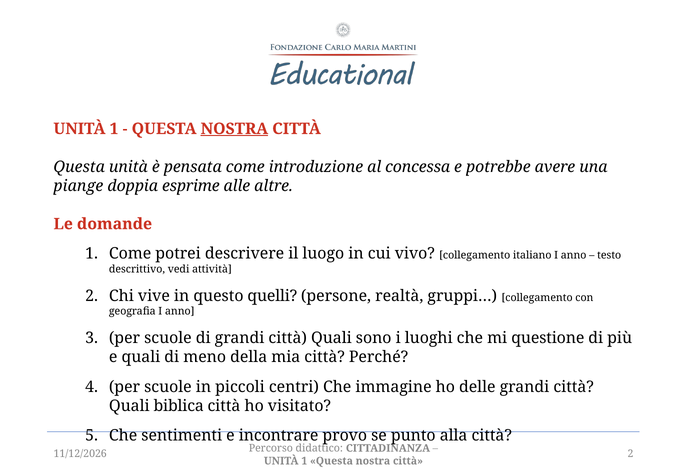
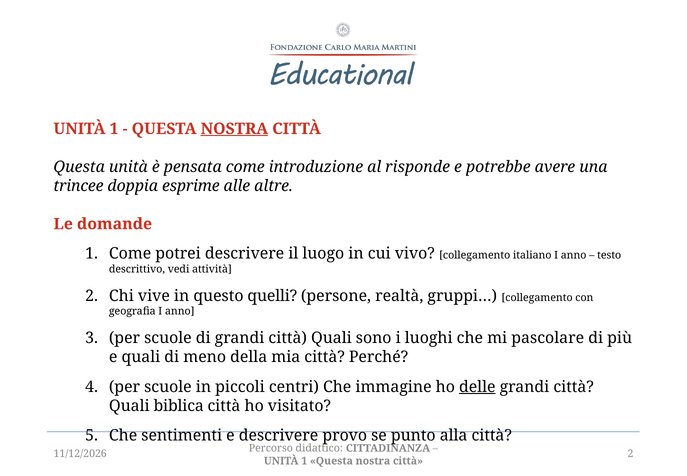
concessa: concessa -> risponde
piange: piange -> trincee
questione: questione -> pascolare
delle underline: none -> present
e incontrare: incontrare -> descrivere
